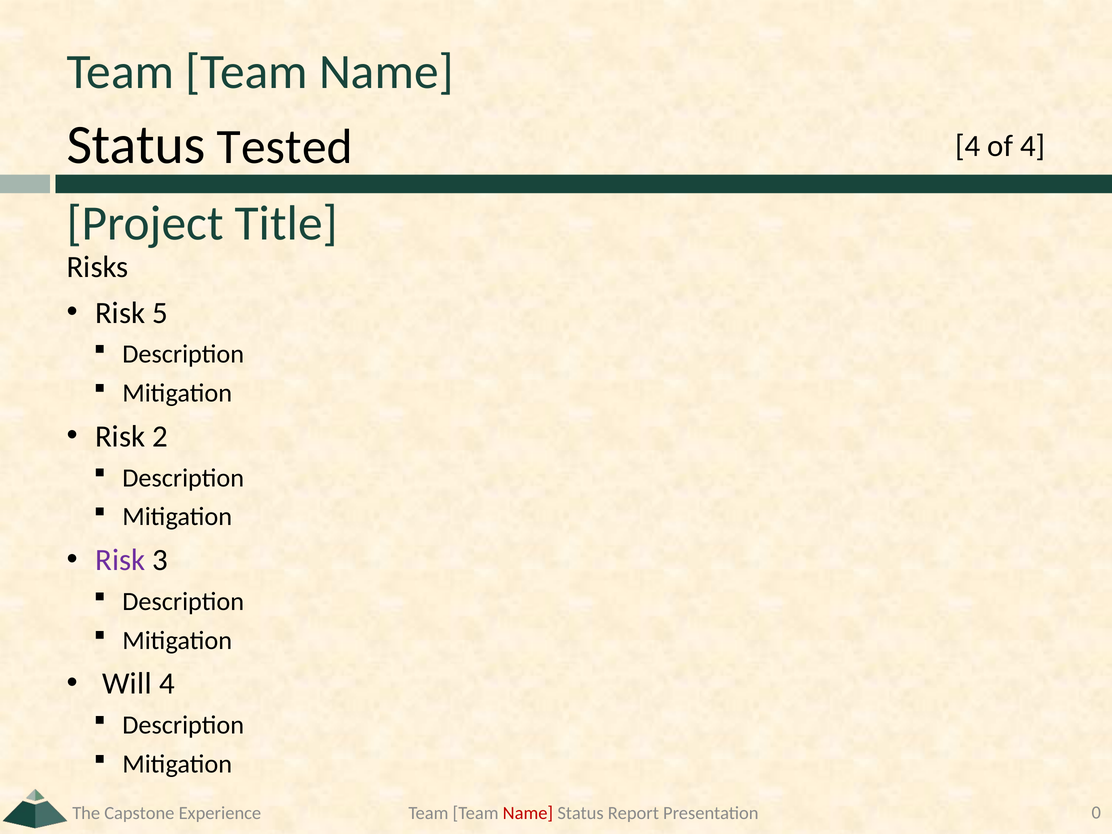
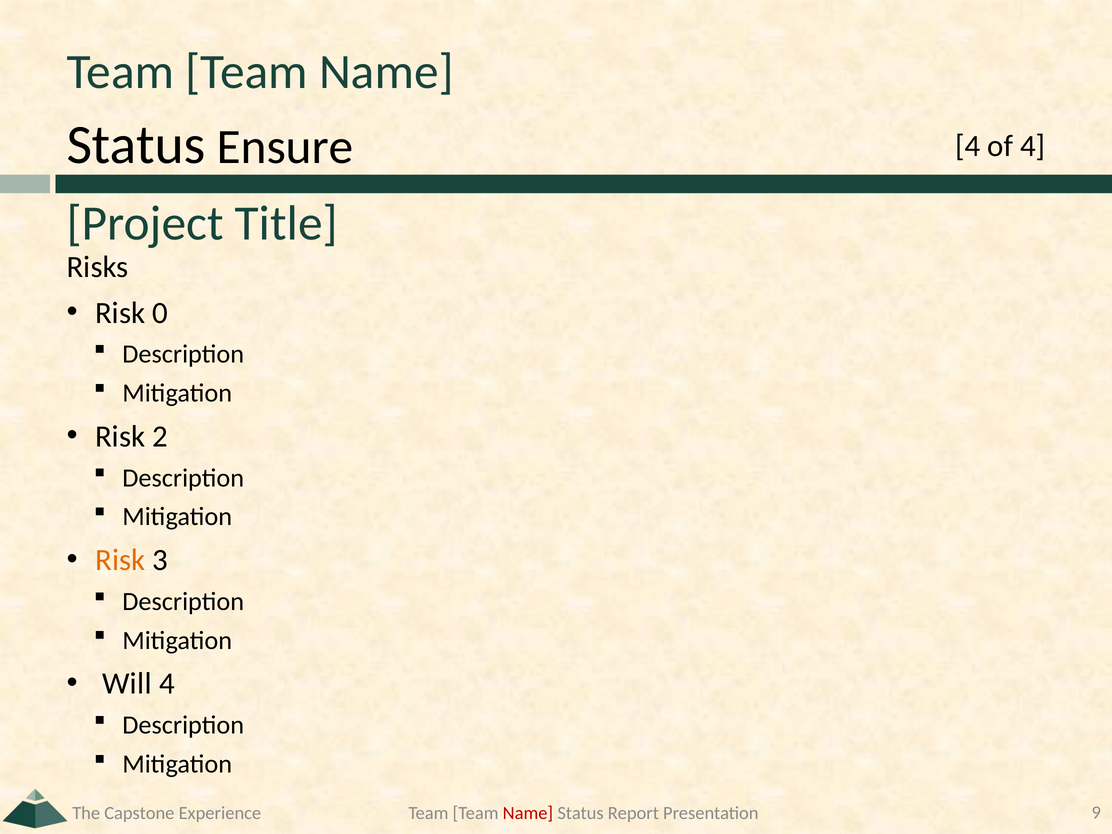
Tested: Tested -> Ensure
5: 5 -> 0
Risk at (120, 560) colour: purple -> orange
0: 0 -> 9
